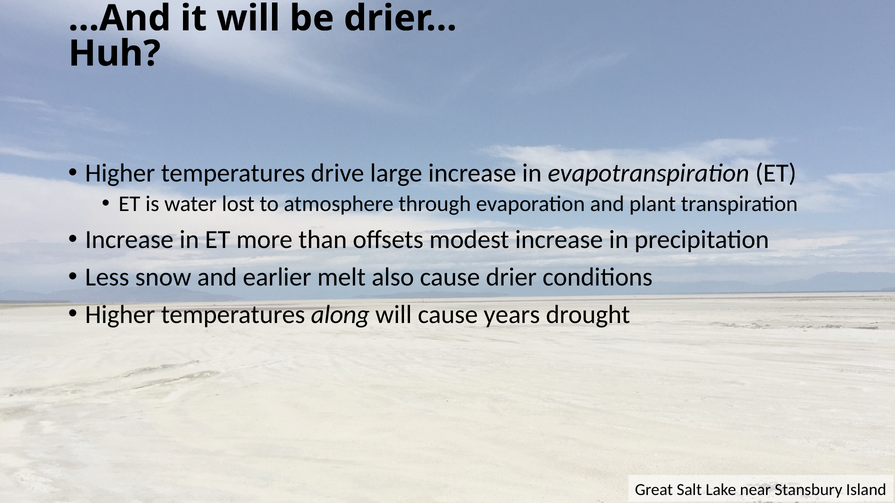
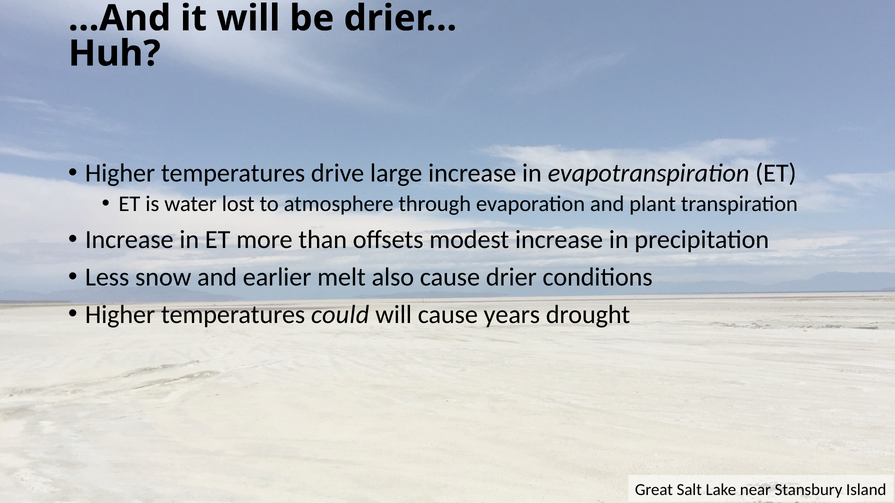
along: along -> could
